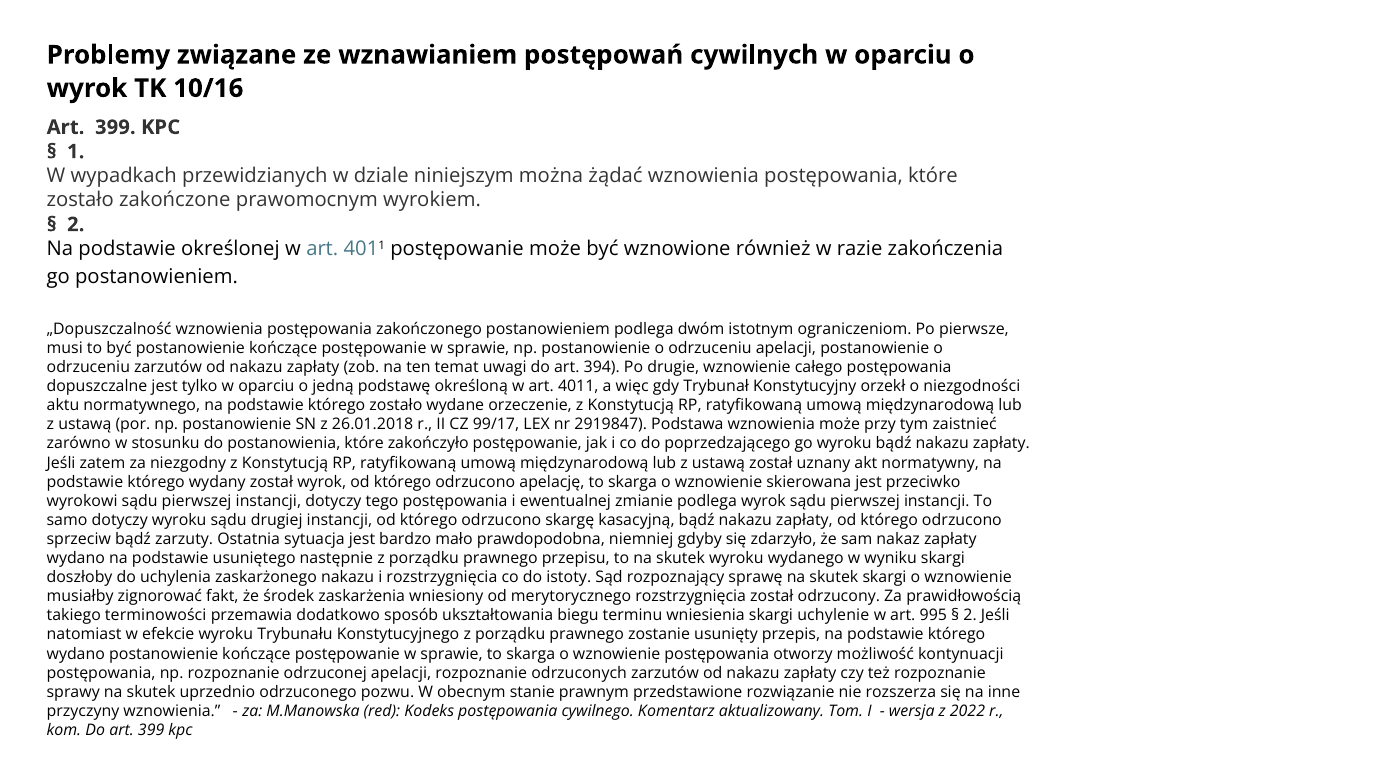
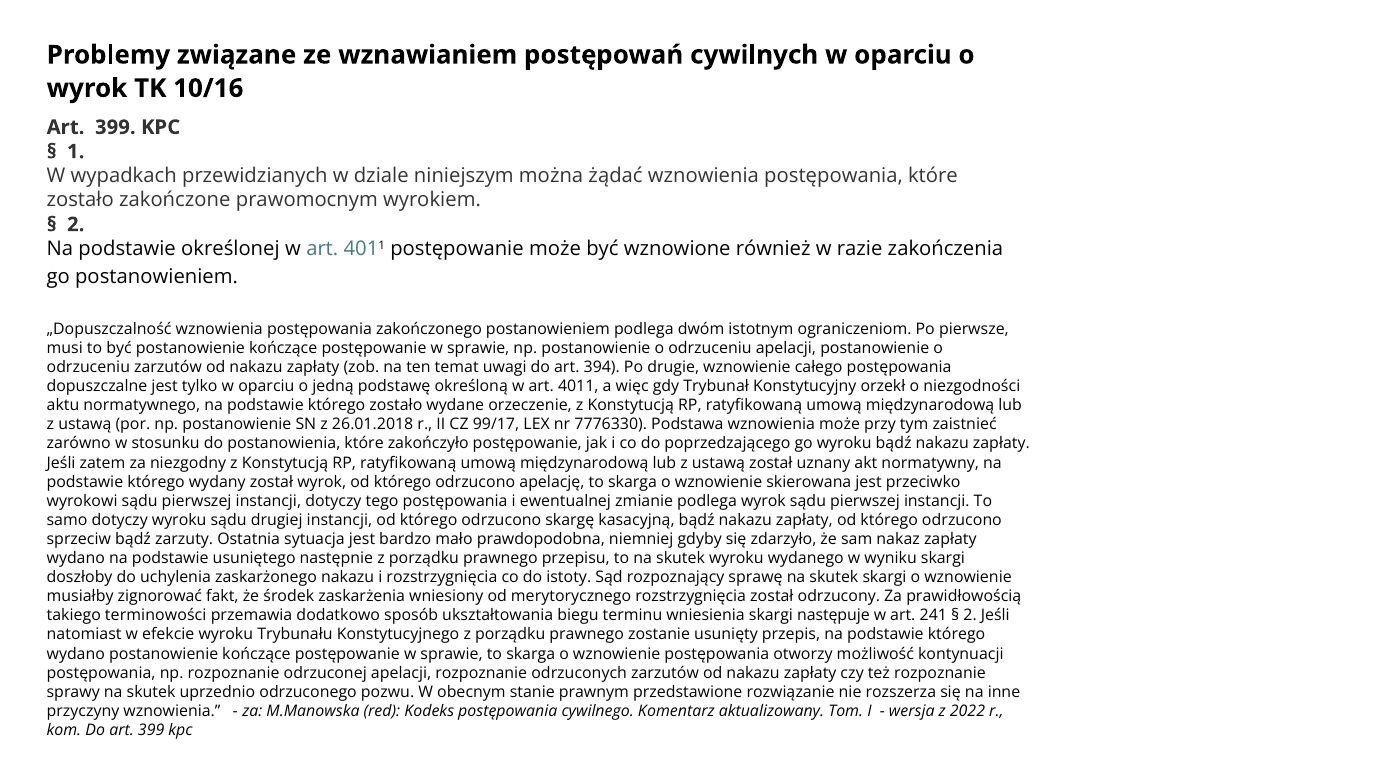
2919847: 2919847 -> 7776330
uchylenie: uchylenie -> następuje
995: 995 -> 241
